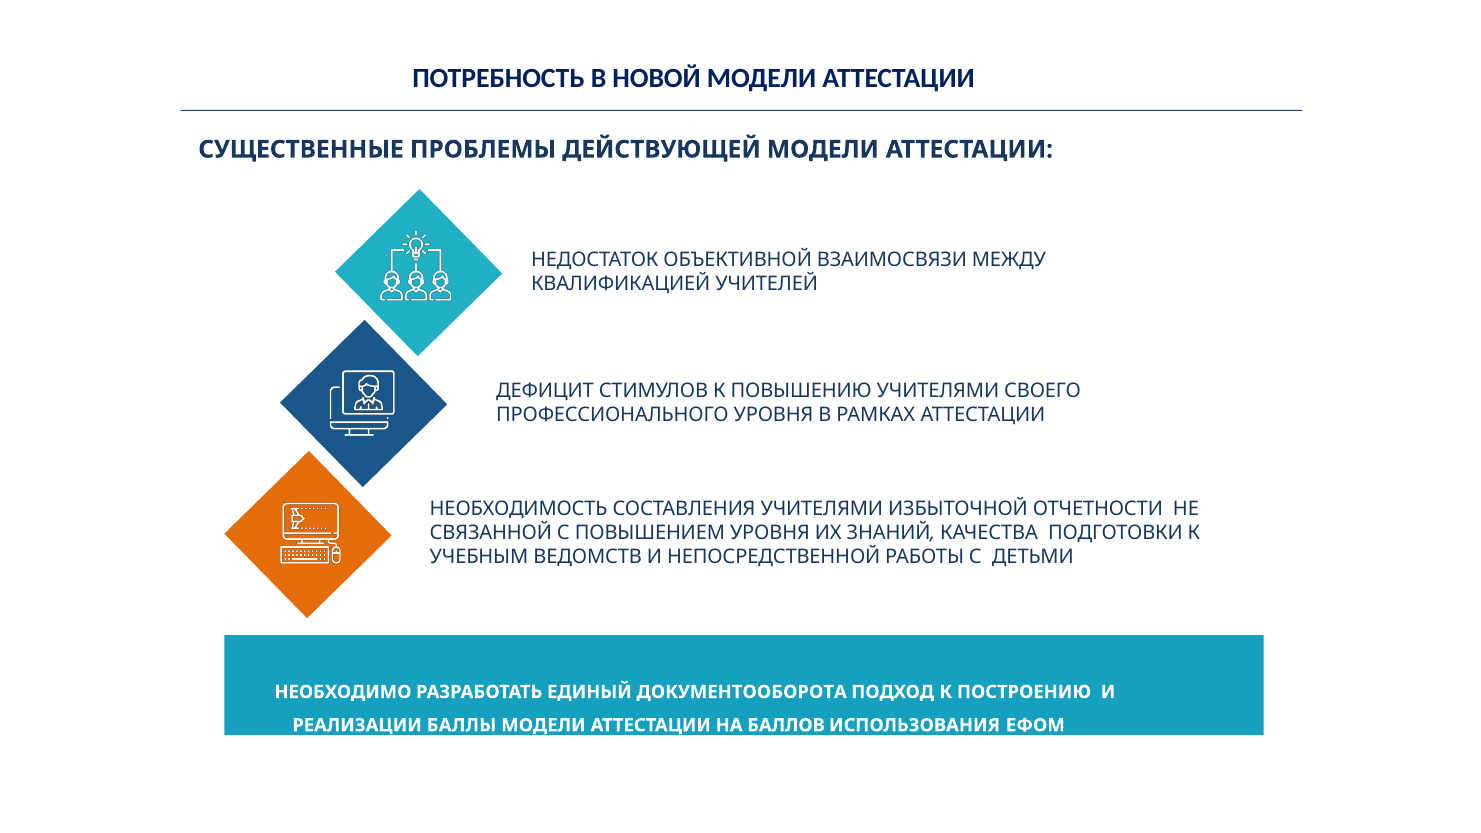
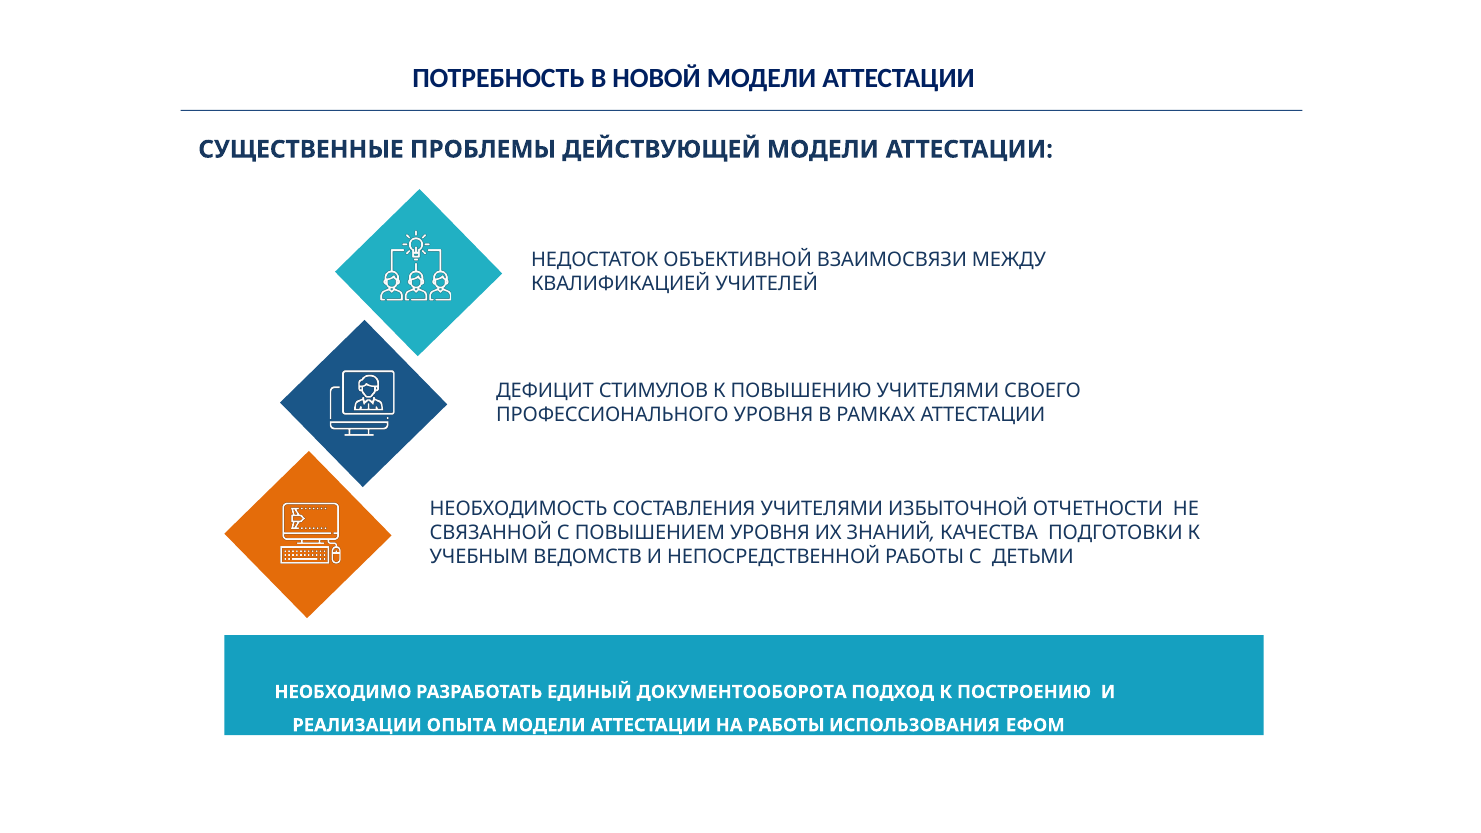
БАЛЛЫ: БАЛЛЫ -> ОПЫТА
НА БАЛЛОВ: БАЛЛОВ -> РАБОТЫ
